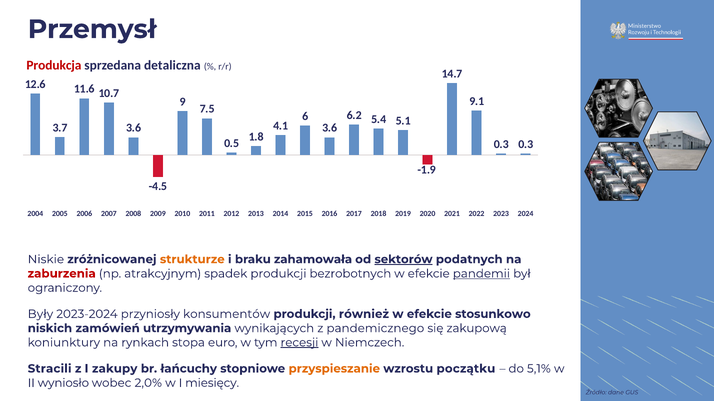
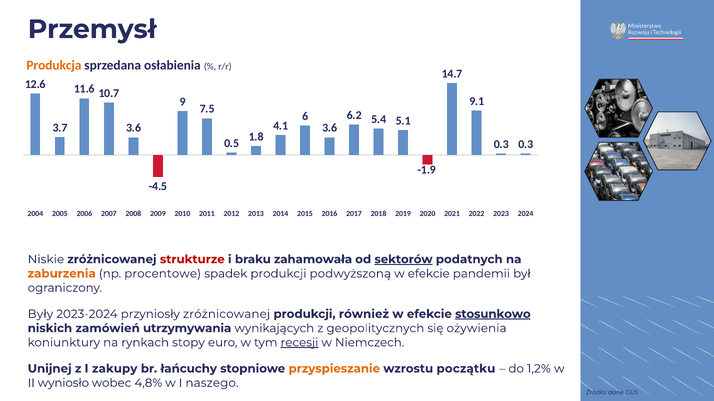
Produkcja colour: red -> orange
detaliczna: detaliczna -> osłabienia
strukturze colour: orange -> red
zaburzenia colour: red -> orange
atrakcyjnym: atrakcyjnym -> procentowe
bezrobotnych: bezrobotnych -> podwyższoną
pandemii underline: present -> none
przyniosły konsumentów: konsumentów -> zróżnicowanej
stosunkowo underline: none -> present
pandemicznego: pandemicznego -> geopolitycznych
zakupową: zakupową -> ożywienia
stopa: stopa -> stopy
Stracili: Stracili -> Unijnej
5,1%: 5,1% -> 1,2%
2,0%: 2,0% -> 4,8%
miesięcy: miesięcy -> naszego
